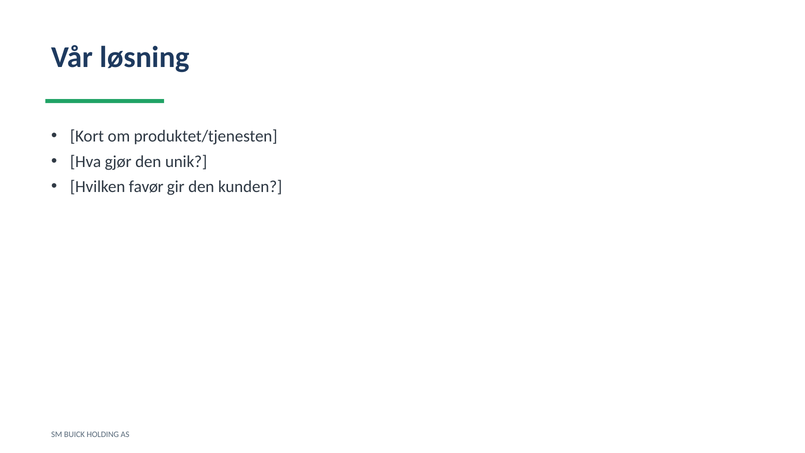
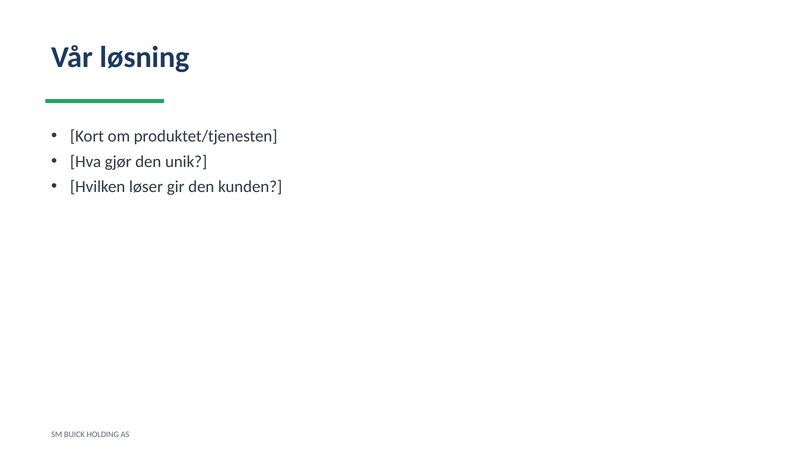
favør: favør -> løser
